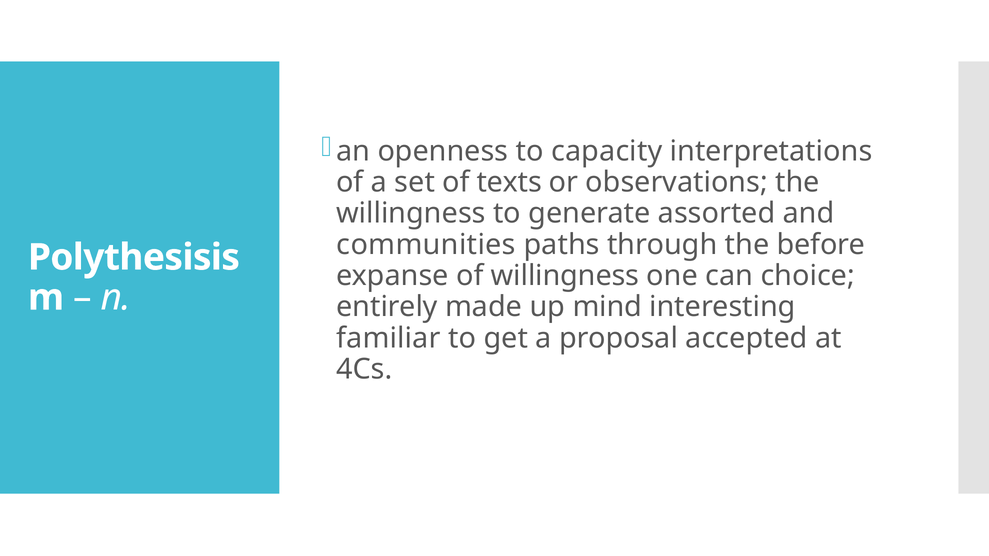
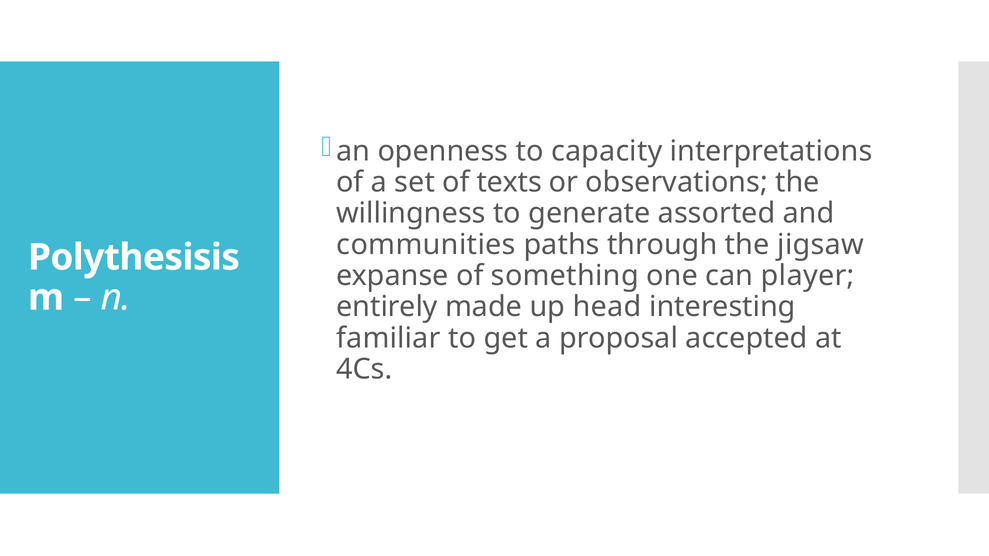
before: before -> jigsaw
of willingness: willingness -> something
choice: choice -> player
mind: mind -> head
